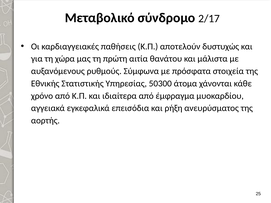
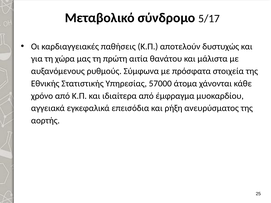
2/17: 2/17 -> 5/17
50300: 50300 -> 57000
